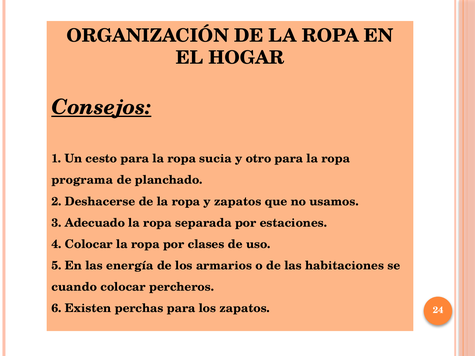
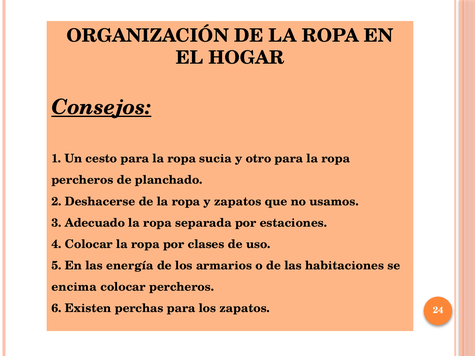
programa at (82, 180): programa -> percheros
cuando: cuando -> encima
